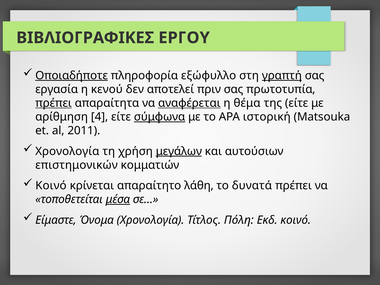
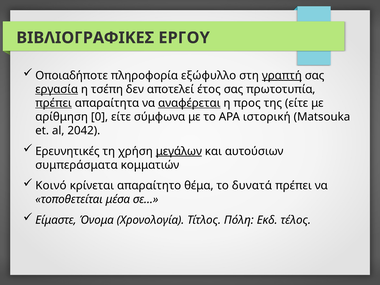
Οποιαδήποτε underline: present -> none
εργασία underline: none -> present
κενού: κενού -> τσέπη
πριν: πριν -> έτος
θέμα: θέμα -> προς
4: 4 -> 0
σύμφωνα underline: present -> none
2011: 2011 -> 2042
Χρονολογία at (67, 151): Χρονολογία -> Ερευνητικές
επιστημονικών: επιστημονικών -> συμπεράσματα
λάθη: λάθη -> θέμα
μέσα underline: present -> none
Εκδ κοινό: κοινό -> τέλος
